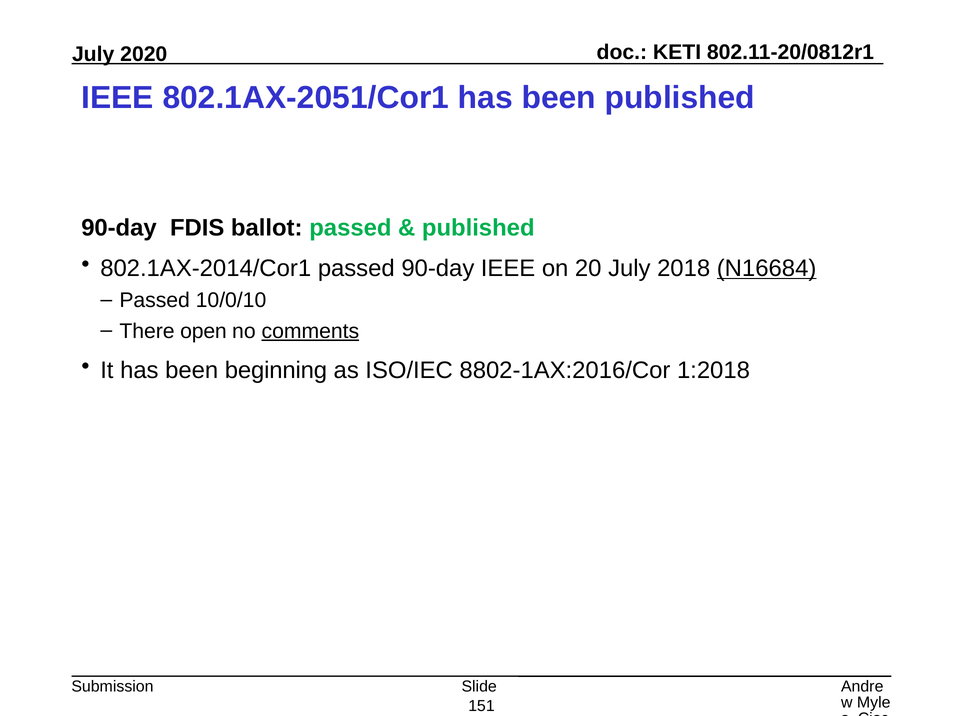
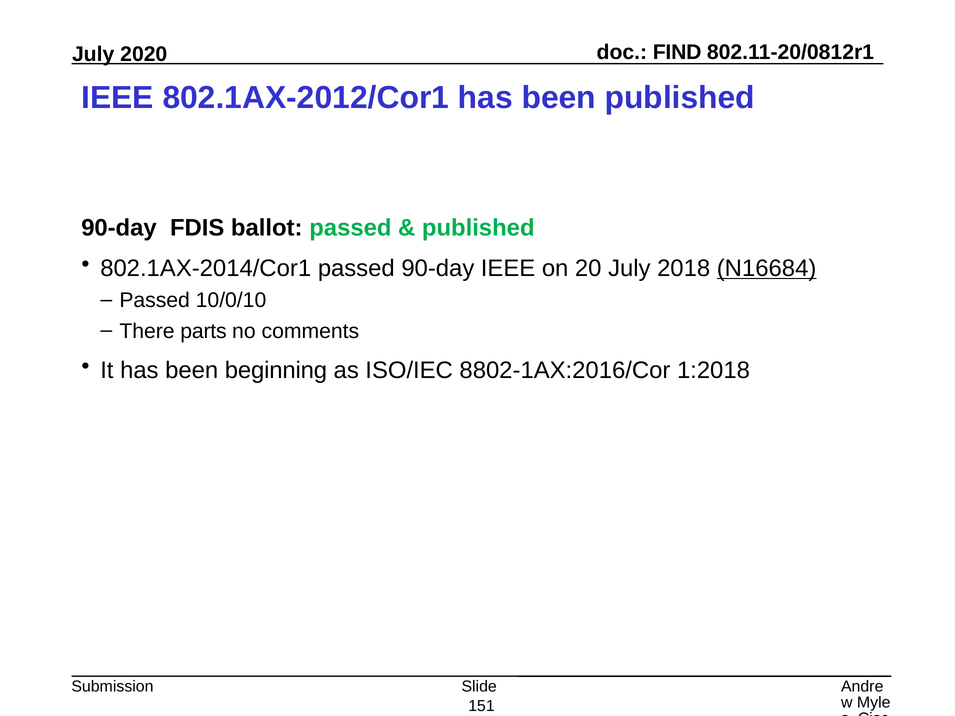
KETI: KETI -> FIND
802.1AX-2051/Cor1: 802.1AX-2051/Cor1 -> 802.1AX-2012/Cor1
open: open -> parts
comments underline: present -> none
